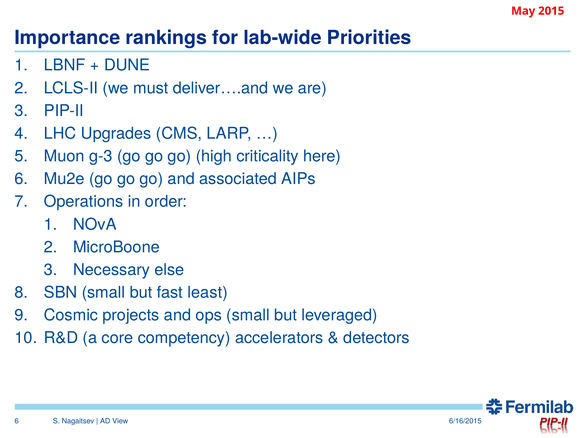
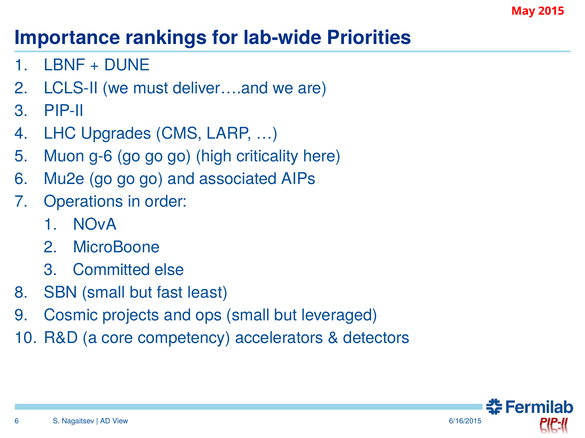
g-3: g-3 -> g-6
Necessary: Necessary -> Committed
